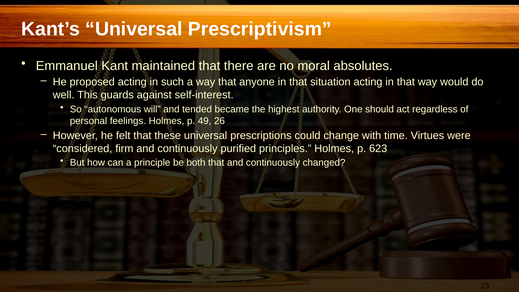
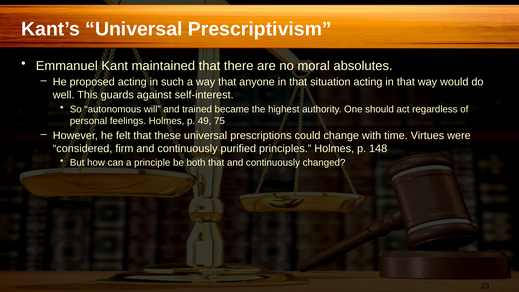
tended: tended -> trained
26: 26 -> 75
623: 623 -> 148
